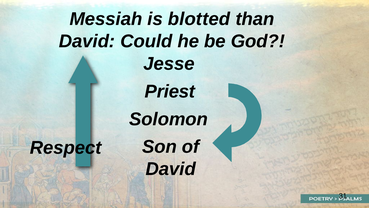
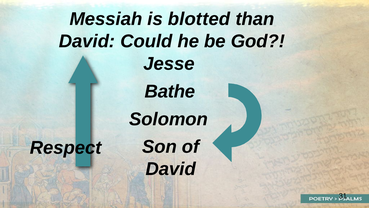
Priest: Priest -> Bathe
